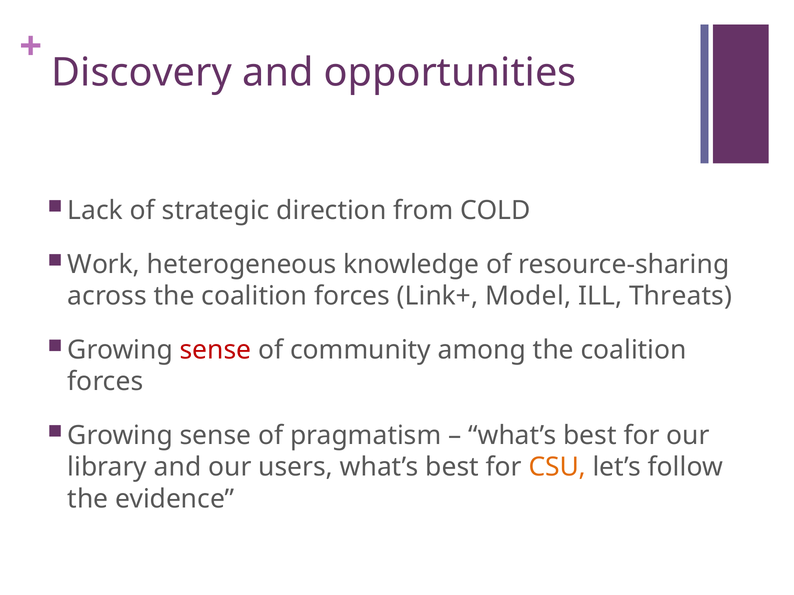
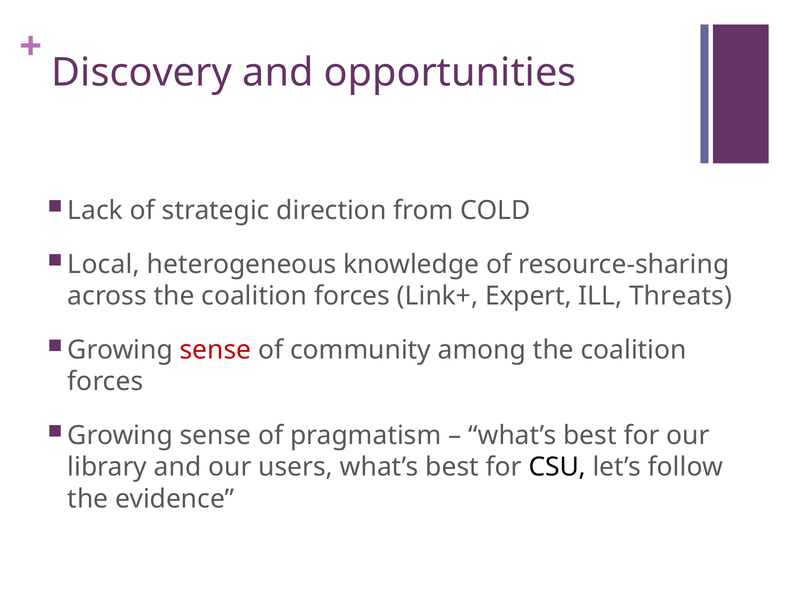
Work: Work -> Local
Model: Model -> Expert
CSU colour: orange -> black
